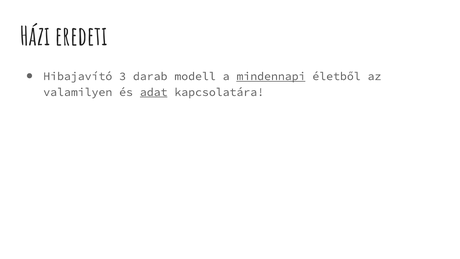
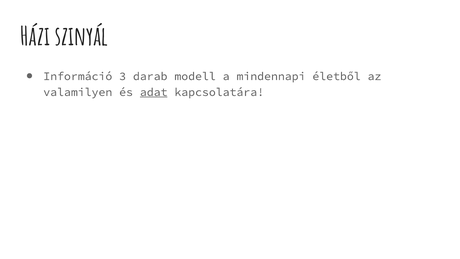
eredeti: eredeti -> szinyál
Hibajavító: Hibajavító -> Információ
mindennapi underline: present -> none
